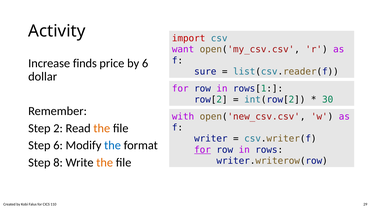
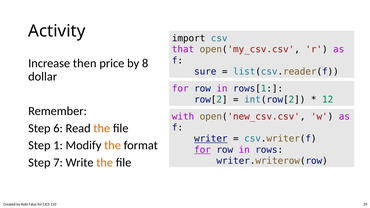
import colour: red -> black
want: want -> that
finds: finds -> then
by 6: 6 -> 8
30: 30 -> 12
2: 2 -> 6
writer underline: none -> present
Step 6: 6 -> 1
the at (113, 145) colour: blue -> orange
8: 8 -> 7
